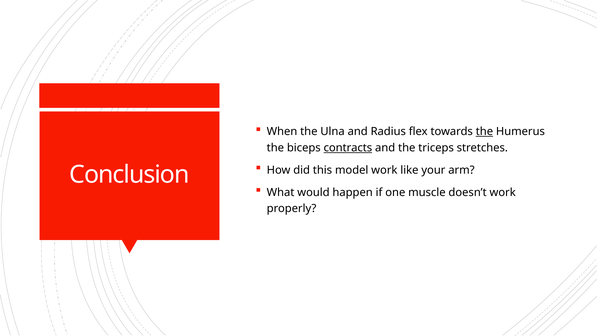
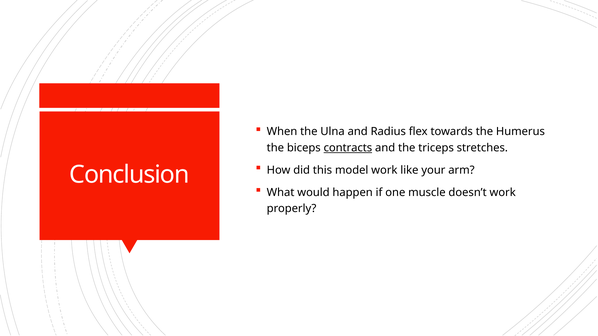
the at (484, 132) underline: present -> none
